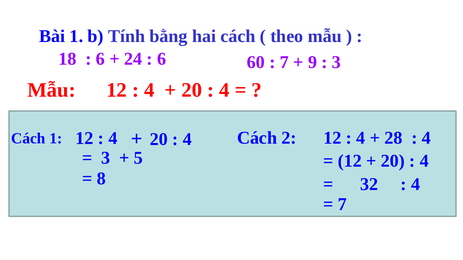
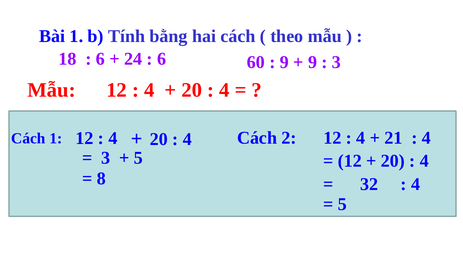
7 at (284, 62): 7 -> 9
28: 28 -> 21
7 at (342, 205): 7 -> 5
